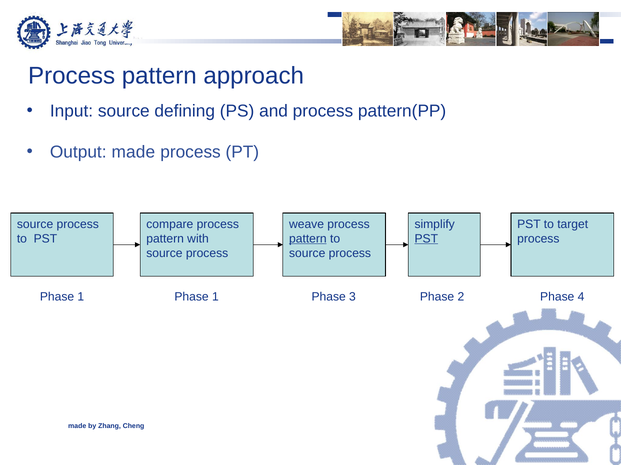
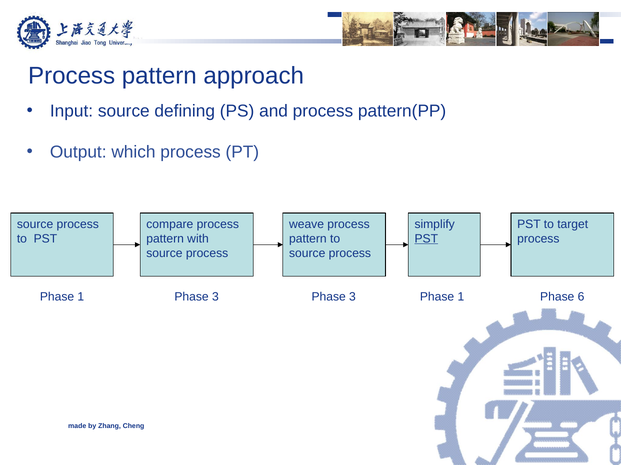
Output made: made -> which
pattern at (308, 239) underline: present -> none
1 Phase 1: 1 -> 3
3 Phase 2: 2 -> 1
4: 4 -> 6
